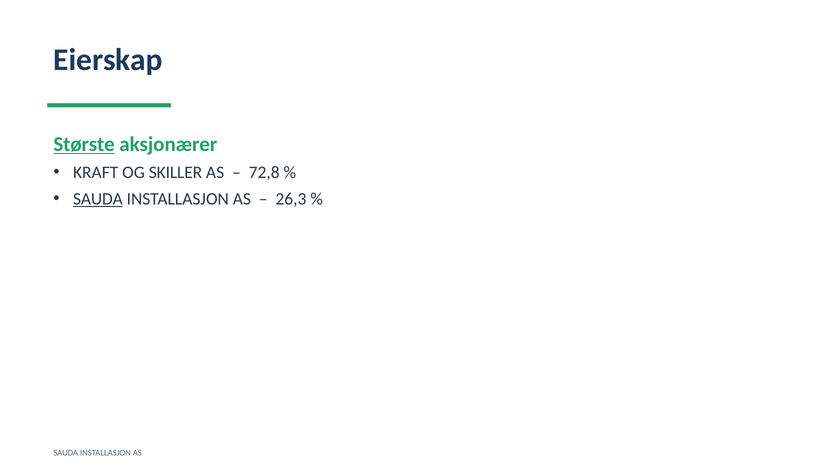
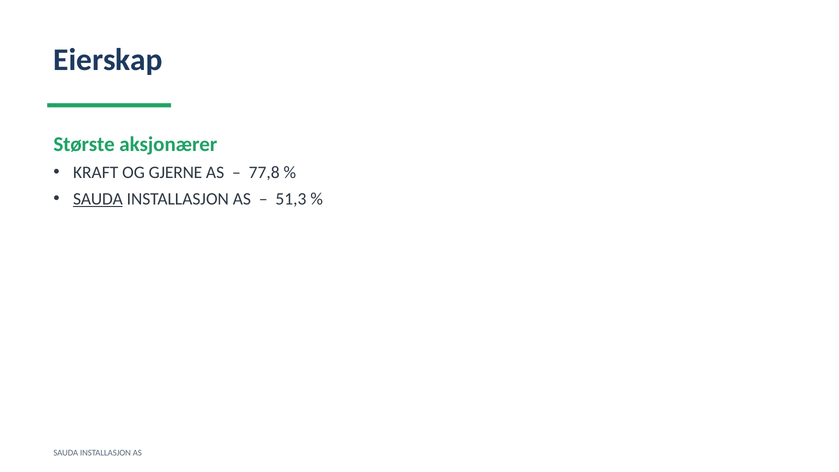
Største underline: present -> none
SKILLER: SKILLER -> GJERNE
72,8: 72,8 -> 77,8
26,3: 26,3 -> 51,3
